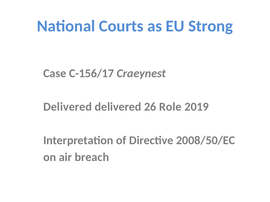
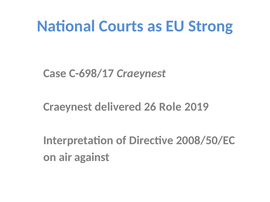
C-156/17: C-156/17 -> C-698/17
Delivered at (68, 107): Delivered -> Craeynest
breach: breach -> against
